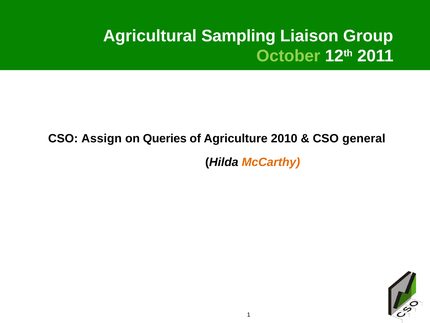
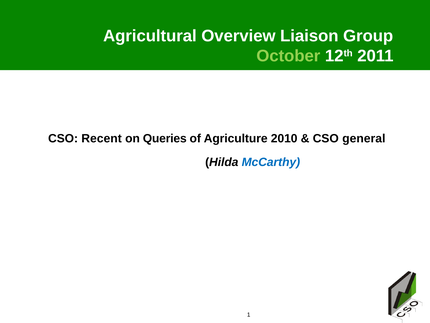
Sampling: Sampling -> Overview
Assign: Assign -> Recent
McCarthy colour: orange -> blue
